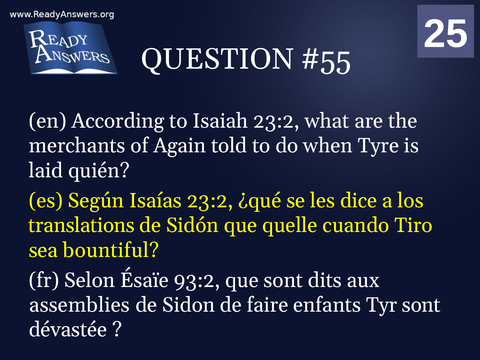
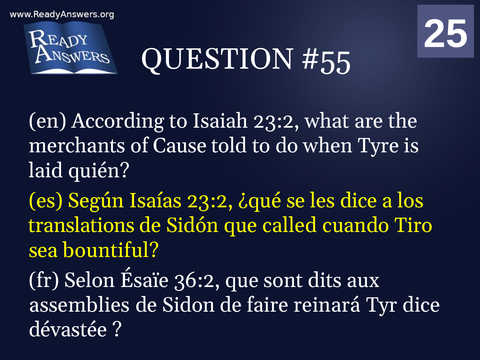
Again: Again -> Cause
quelle: quelle -> called
93:2: 93:2 -> 36:2
enfants: enfants -> reinará
Tyr sont: sont -> dice
